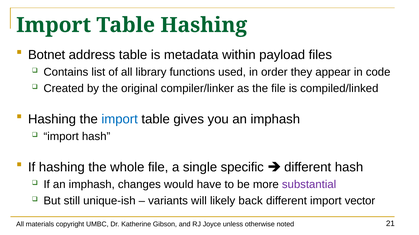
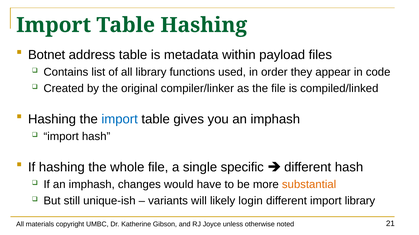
substantial colour: purple -> orange
back: back -> login
import vector: vector -> library
